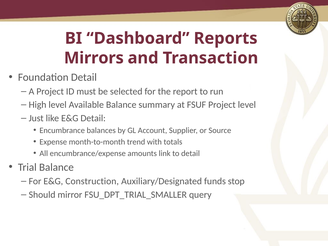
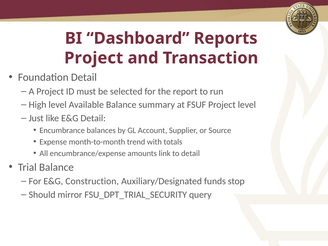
Mirrors at (94, 58): Mirrors -> Project
FSU_DPT_TRIAL_SMALLER: FSU_DPT_TRIAL_SMALLER -> FSU_DPT_TRIAL_SECURITY
